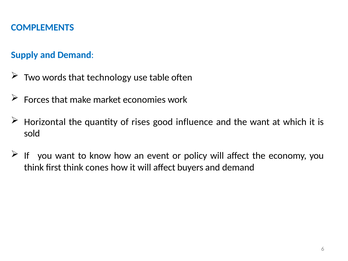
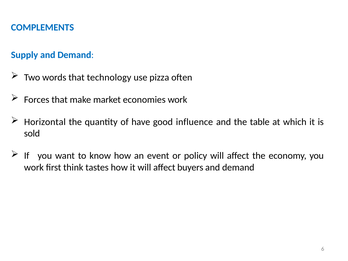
table: table -> pizza
rises: rises -> have
the want: want -> table
think at (34, 167): think -> work
cones: cones -> tastes
